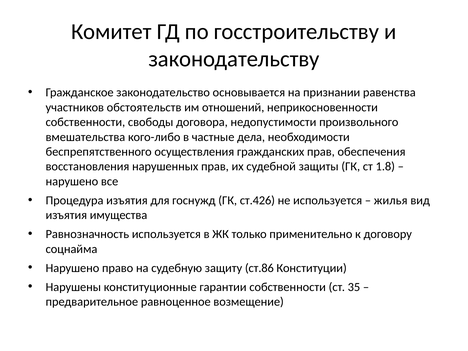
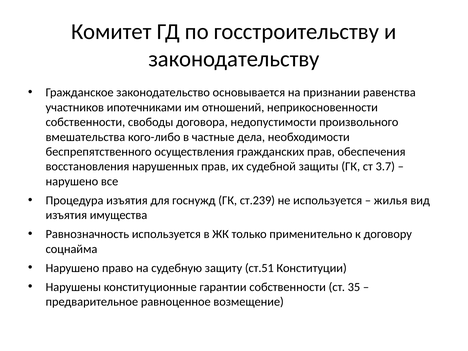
обстоятельств: обстоятельств -> ипотечниками
1.8: 1.8 -> 3.7
ст.426: ст.426 -> ст.239
ст.86: ст.86 -> ст.51
